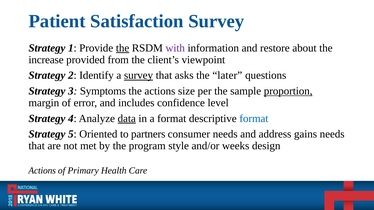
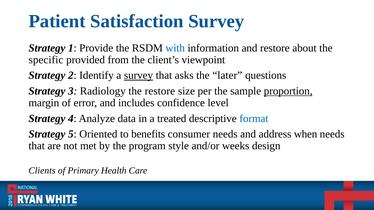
the at (123, 48) underline: present -> none
with colour: purple -> blue
increase: increase -> specific
Symptoms: Symptoms -> Radiology
the actions: actions -> restore
data underline: present -> none
a format: format -> treated
partners: partners -> benefits
gains: gains -> when
Actions at (42, 171): Actions -> Clients
